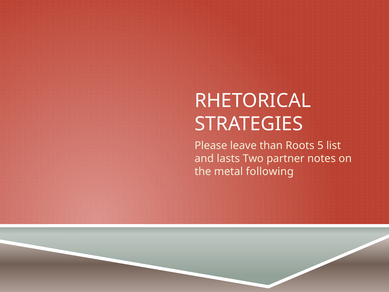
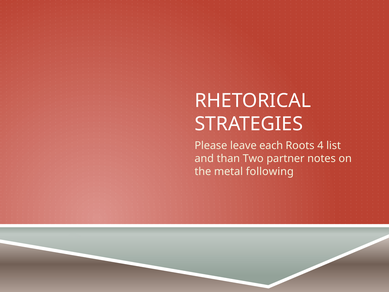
than: than -> each
5: 5 -> 4
lasts: lasts -> than
